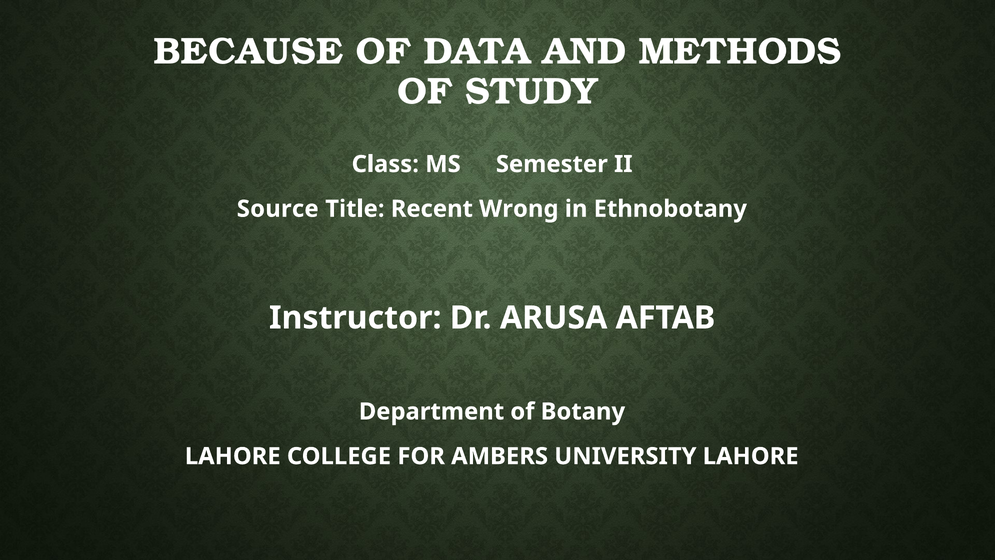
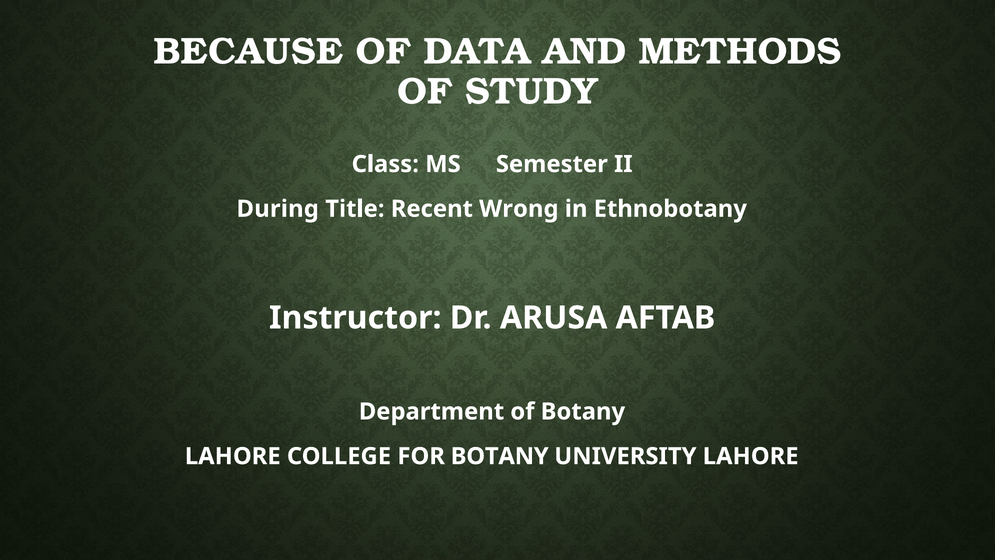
Source: Source -> During
FOR AMBERS: AMBERS -> BOTANY
